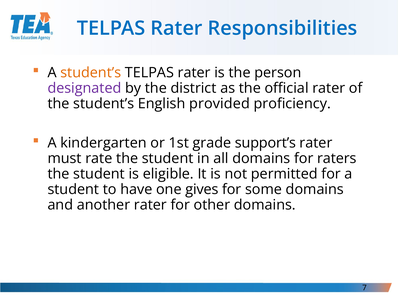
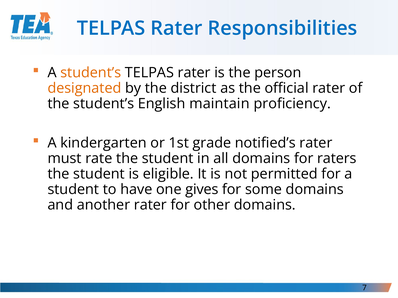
designated colour: purple -> orange
provided: provided -> maintain
support’s: support’s -> notified’s
